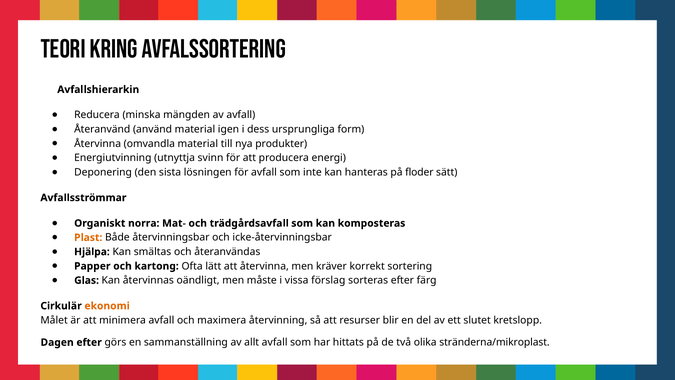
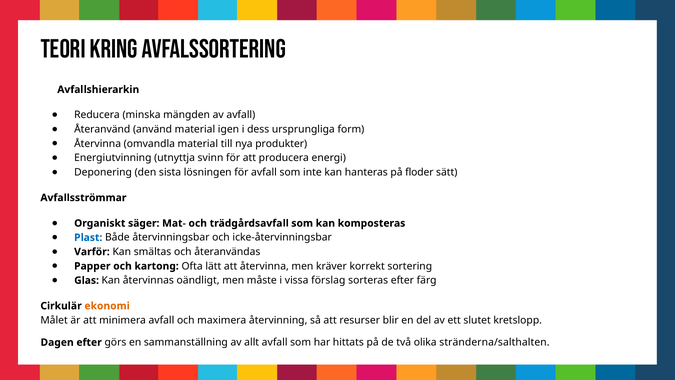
norra: norra -> säger
Plast colour: orange -> blue
Hjälpa: Hjälpa -> Varför
stränderna/mikroplast: stränderna/mikroplast -> stränderna/salthalten
